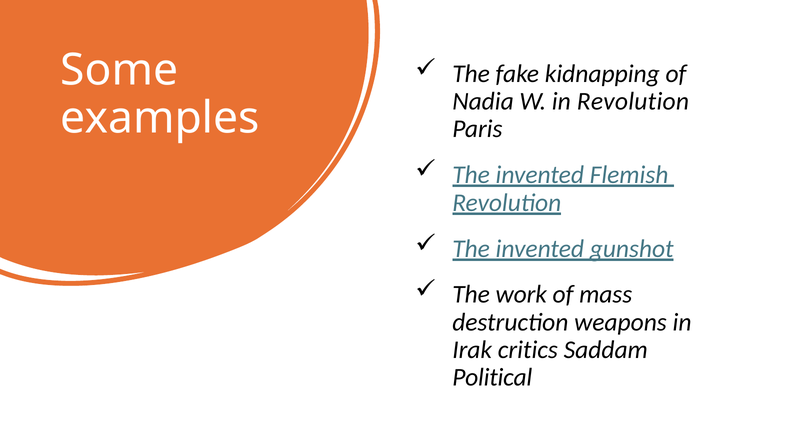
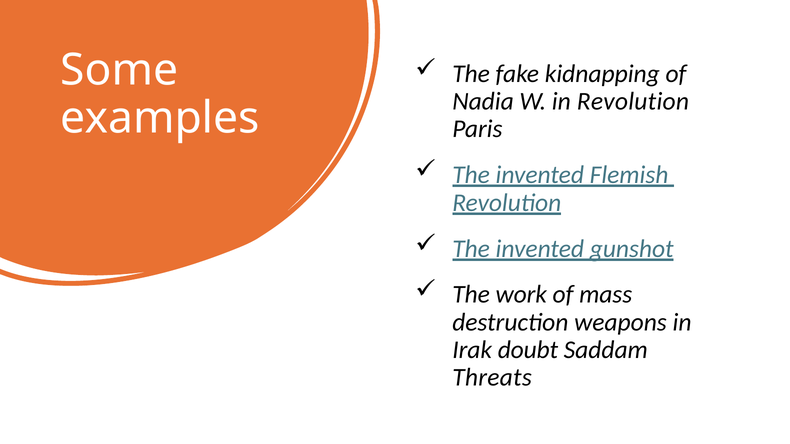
critics: critics -> doubt
Political: Political -> Threats
